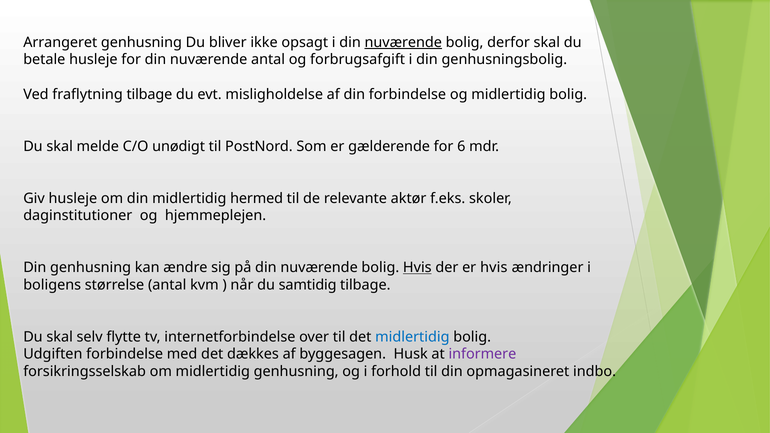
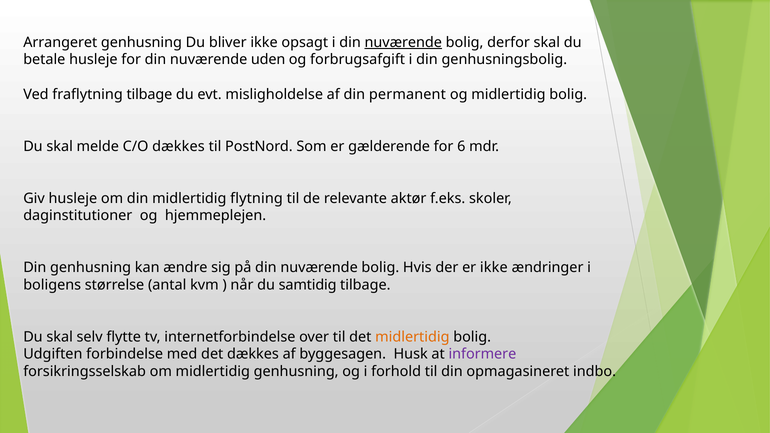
nuværende antal: antal -> uden
din forbindelse: forbindelse -> permanent
C/O unødigt: unødigt -> dækkes
hermed: hermed -> flytning
Hvis at (417, 268) underline: present -> none
er hvis: hvis -> ikke
midlertidig at (412, 337) colour: blue -> orange
